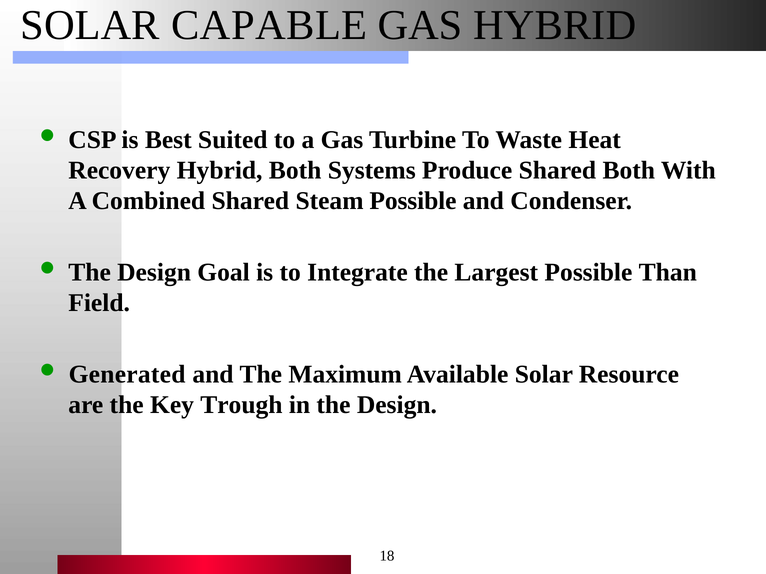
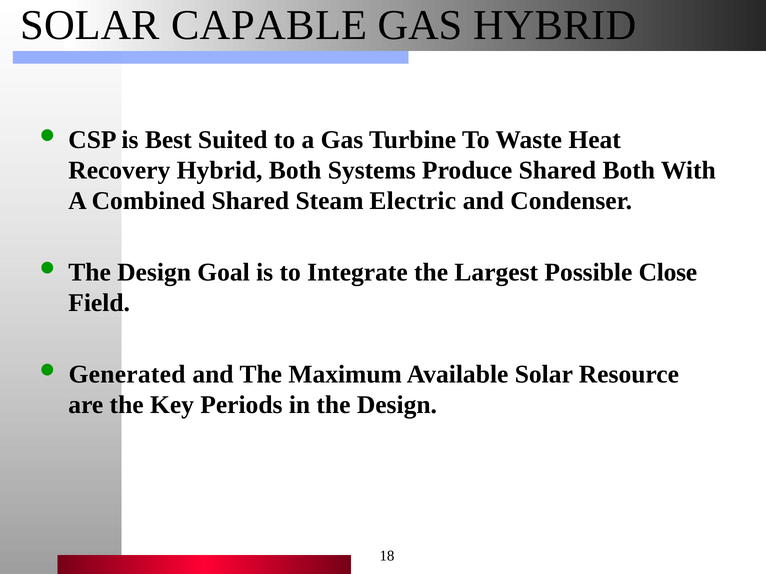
Steam Possible: Possible -> Electric
Than: Than -> Close
Trough: Trough -> Periods
